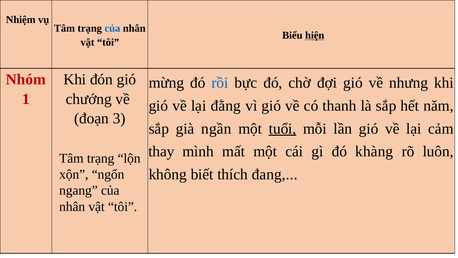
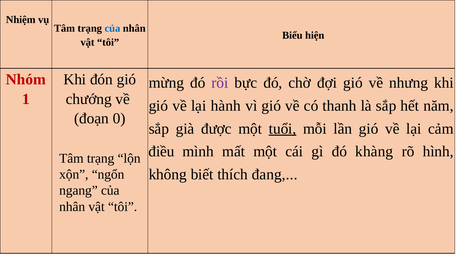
hiện underline: present -> none
rồi colour: blue -> purple
đằng: đằng -> hành
3: 3 -> 0
ngần: ngần -> được
thay: thay -> điều
luôn: luôn -> hình
